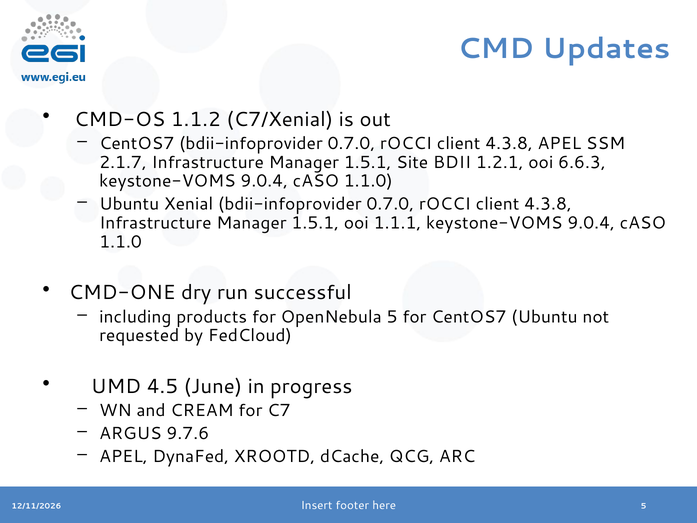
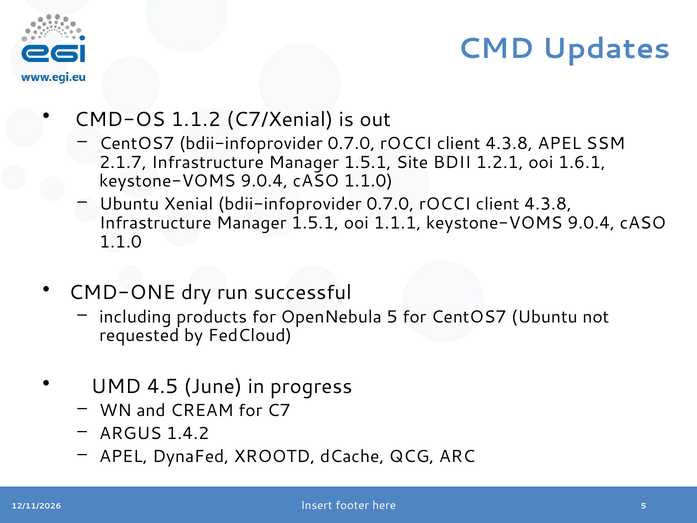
6.6.3: 6.6.3 -> 1.6.1
9.7.6: 9.7.6 -> 1.4.2
